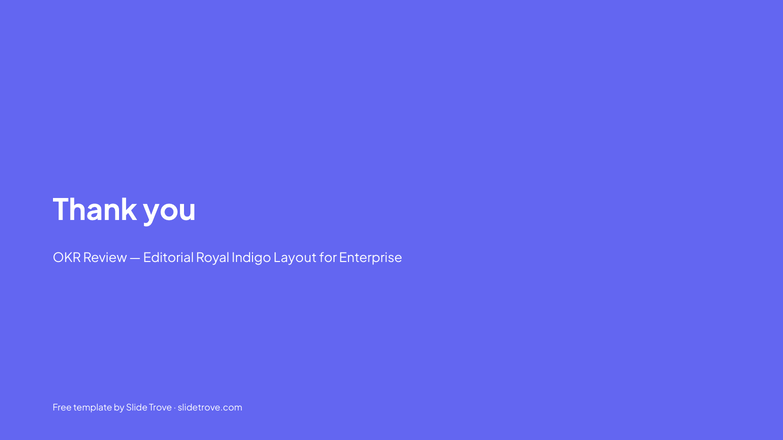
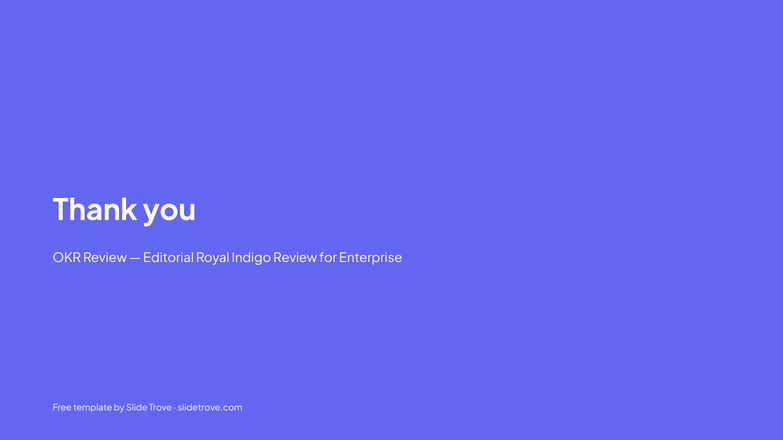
Indigo Layout: Layout -> Review
